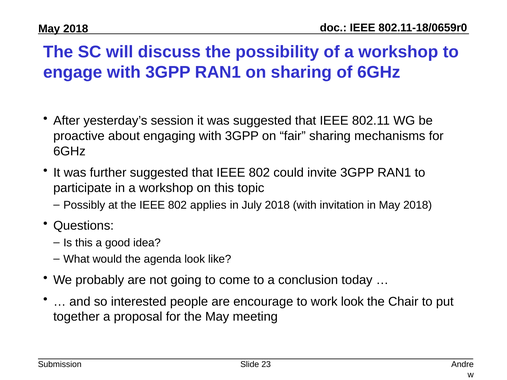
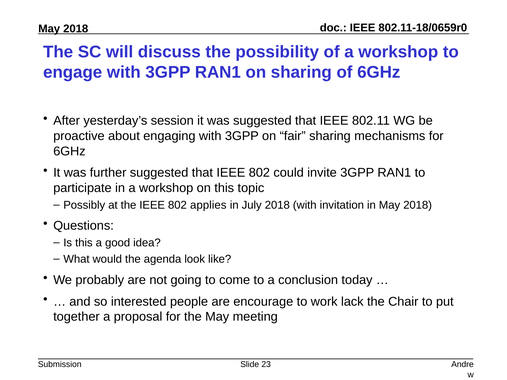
work look: look -> lack
